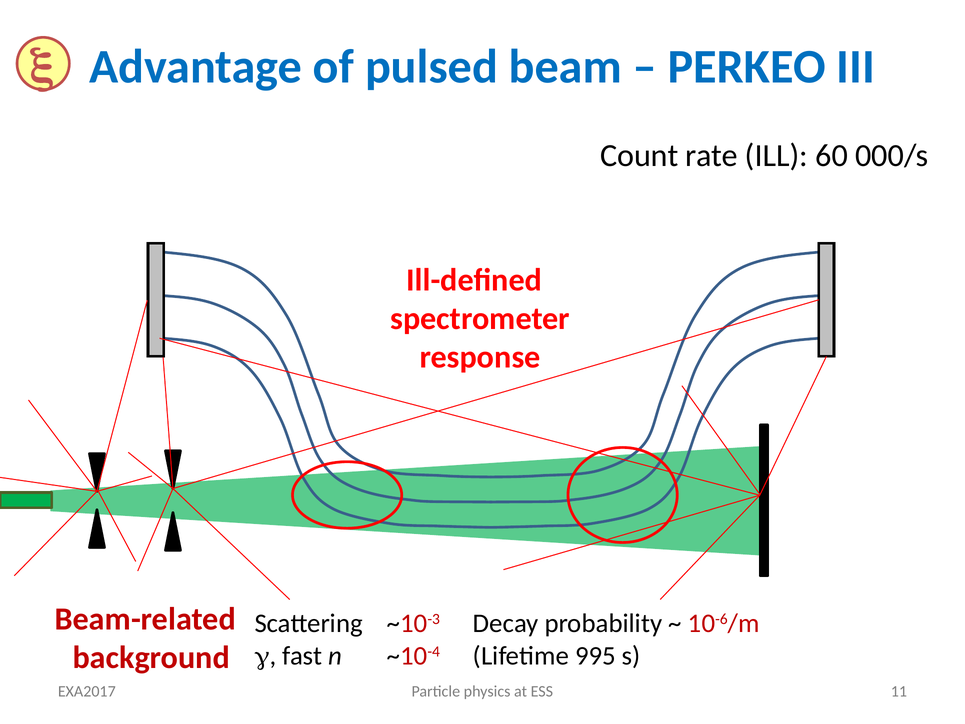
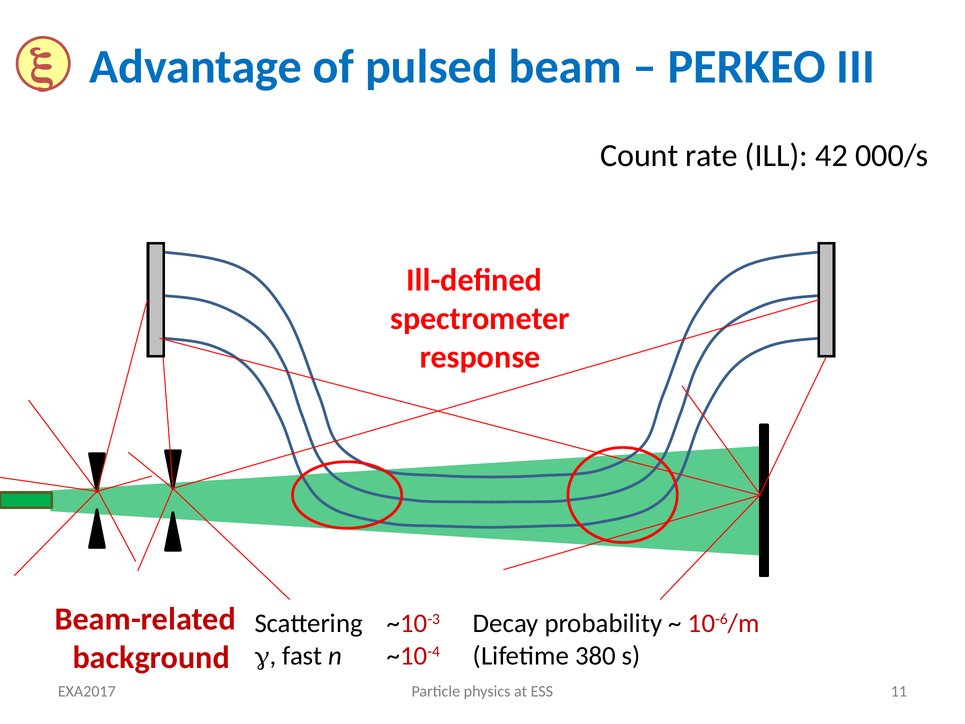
60: 60 -> 42
995: 995 -> 380
